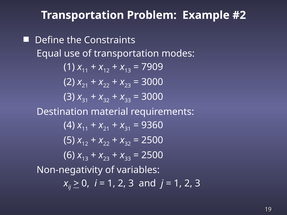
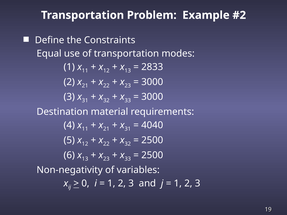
7909: 7909 -> 2833
9360: 9360 -> 4040
